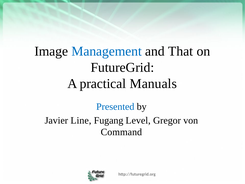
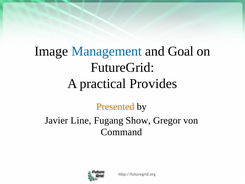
That: That -> Goal
Manuals: Manuals -> Provides
Presented colour: blue -> orange
Level: Level -> Show
